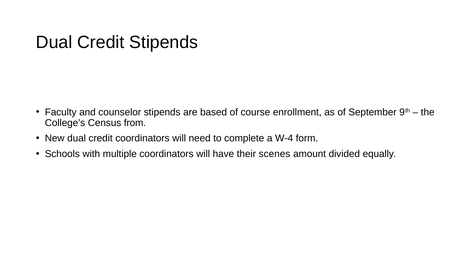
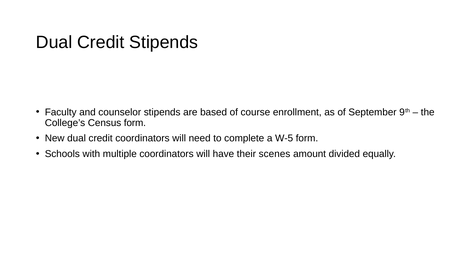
Census from: from -> form
W-4: W-4 -> W-5
